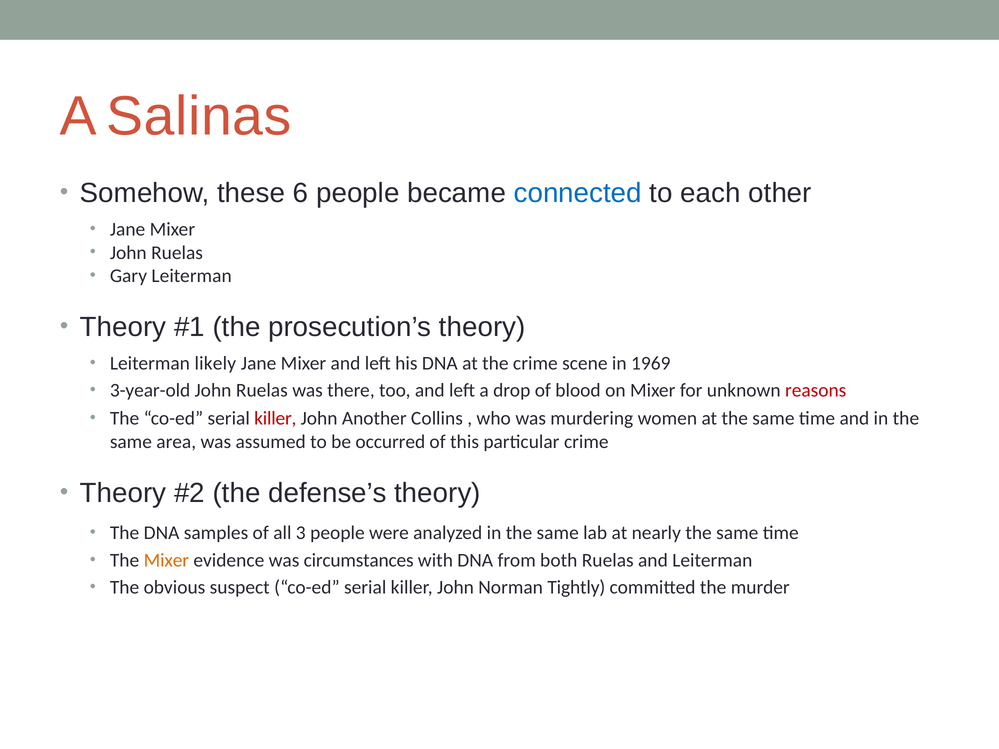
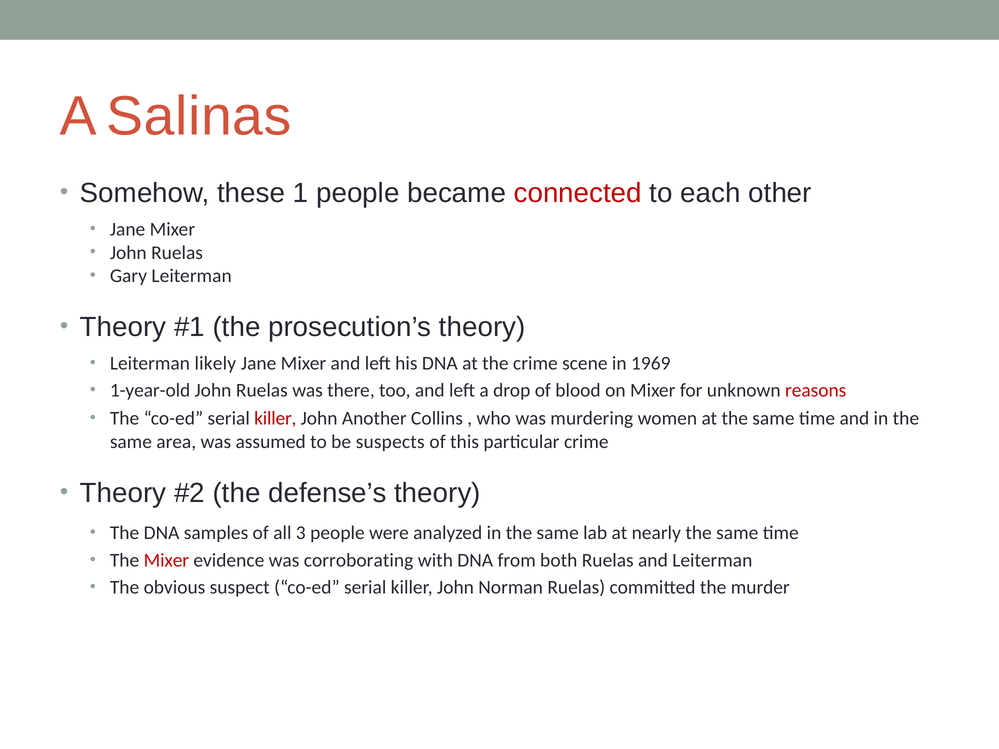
6: 6 -> 1
connected colour: blue -> red
3-year-old: 3-year-old -> 1-year-old
occurred: occurred -> suspects
Mixer at (166, 560) colour: orange -> red
circumstances: circumstances -> corroborating
Norman Tightly: Tightly -> Ruelas
